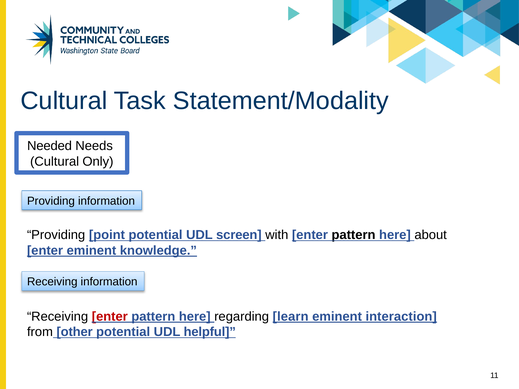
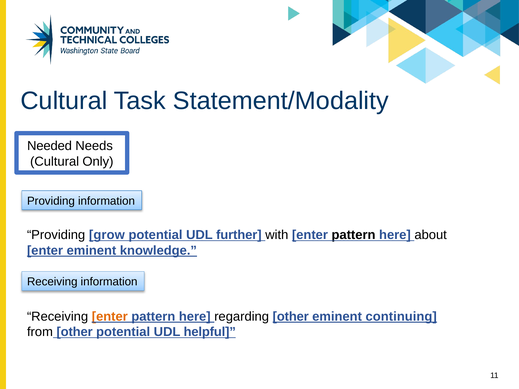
point: point -> grow
screen: screen -> further
enter at (110, 317) colour: red -> orange
regarding learn: learn -> other
interaction: interaction -> continuing
